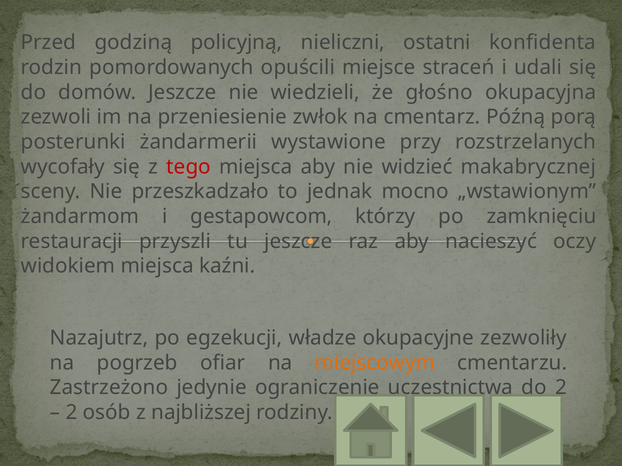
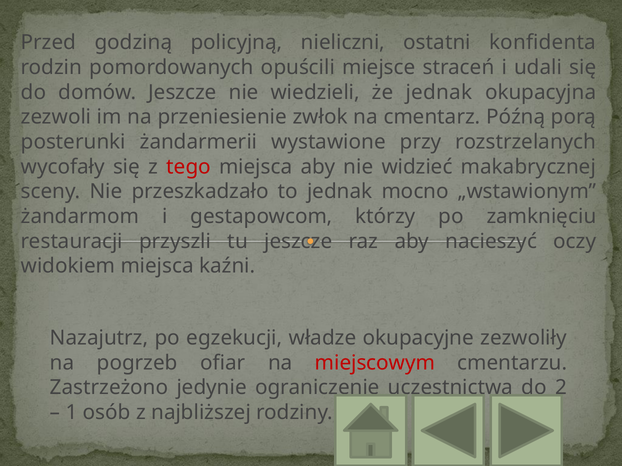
że głośno: głośno -> jednak
miejscowym colour: orange -> red
2 at (72, 413): 2 -> 1
